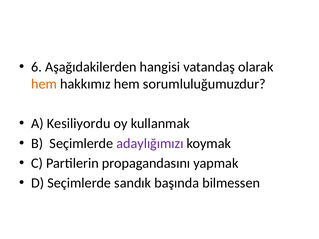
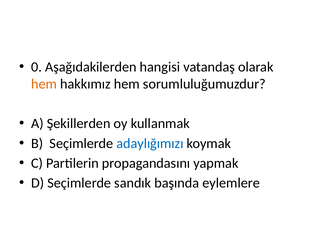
6: 6 -> 0
Kesiliyordu: Kesiliyordu -> Şekillerden
adaylığımızı colour: purple -> blue
bilmessen: bilmessen -> eylemlere
